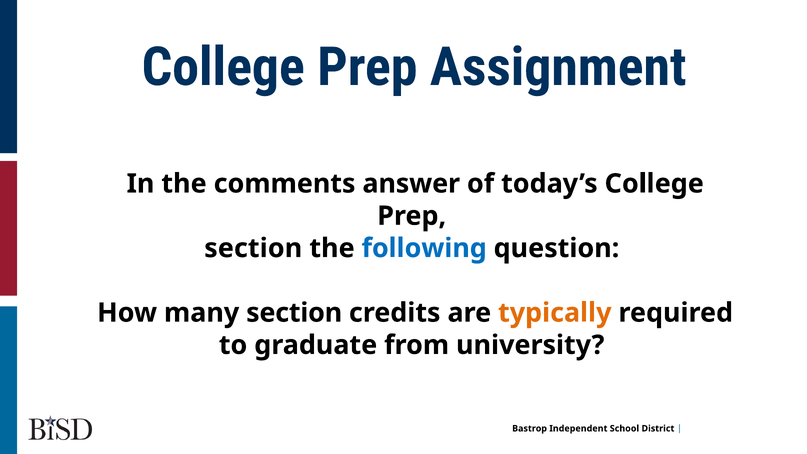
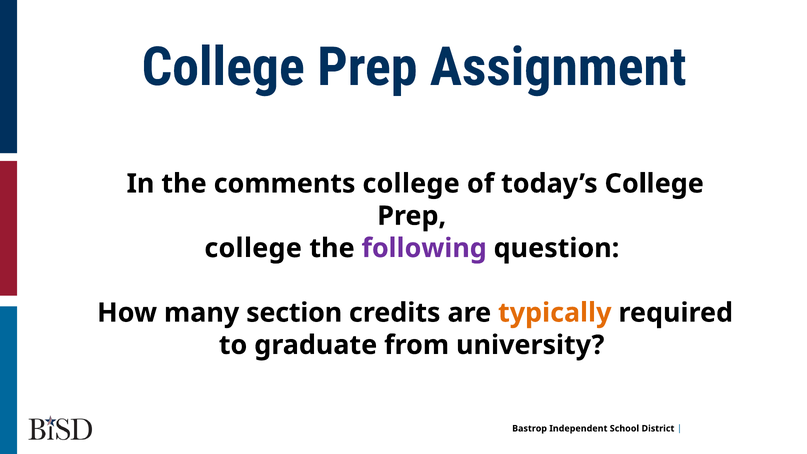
comments answer: answer -> college
section at (253, 248): section -> college
following colour: blue -> purple
